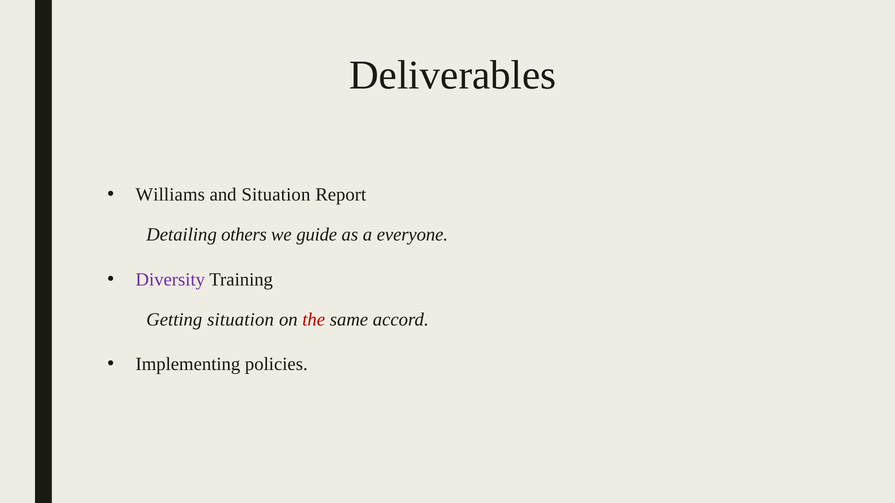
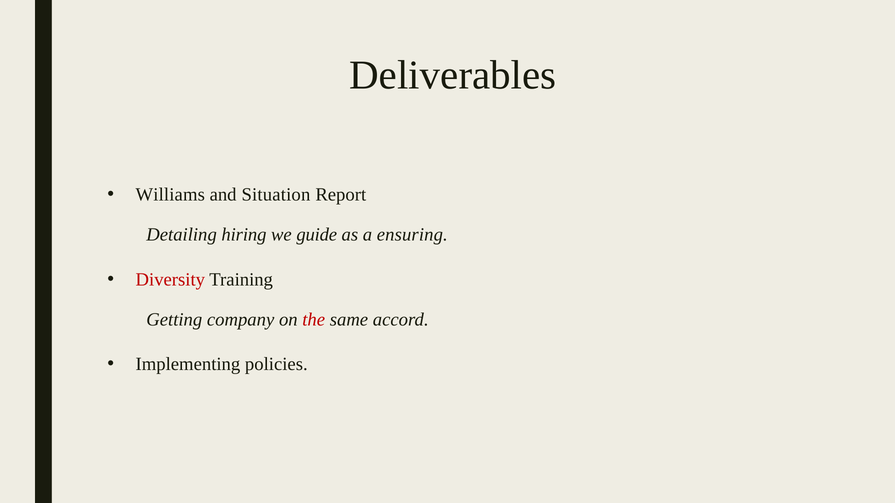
others: others -> hiring
everyone: everyone -> ensuring
Diversity colour: purple -> red
Getting situation: situation -> company
